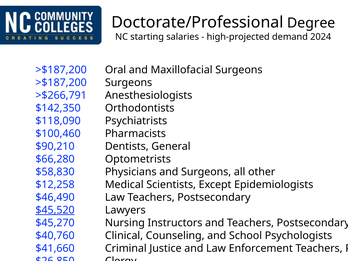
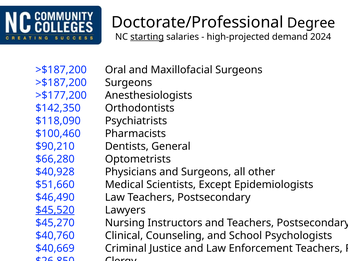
starting underline: none -> present
>$266,791: >$266,791 -> >$177,200
$58,830: $58,830 -> $40,928
$12,258: $12,258 -> $51,660
$41,660: $41,660 -> $40,669
